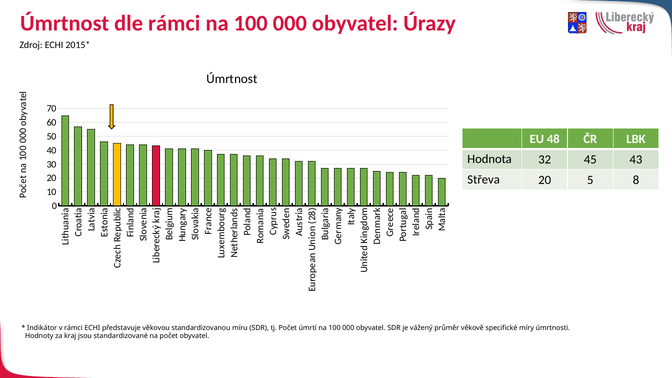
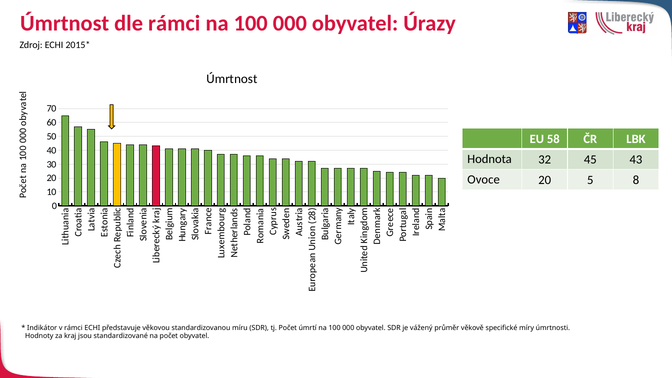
48: 48 -> 58
Střeva: Střeva -> Ovoce
